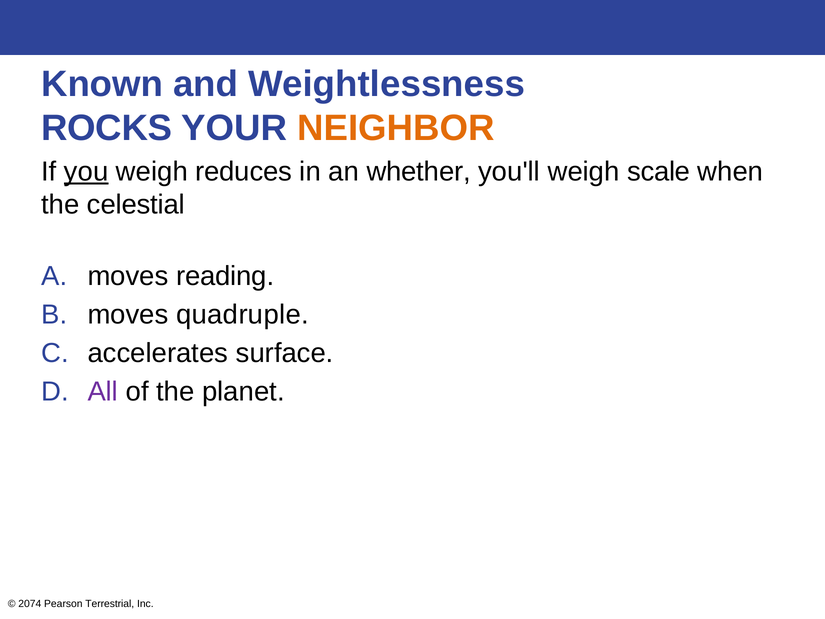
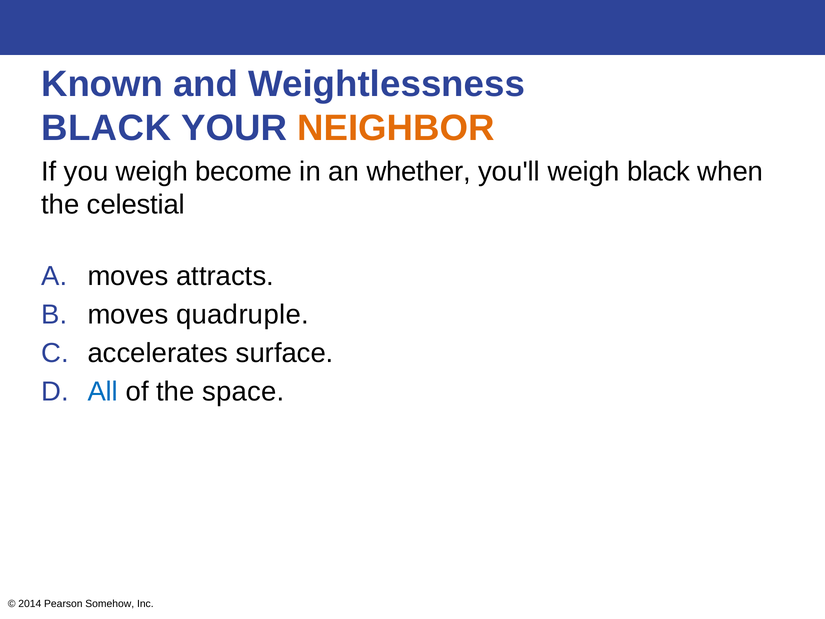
ROCKS at (107, 128): ROCKS -> BLACK
you underline: present -> none
reduces: reduces -> become
weigh scale: scale -> black
reading: reading -> attracts
All colour: purple -> blue
planet: planet -> space
2074: 2074 -> 2014
Terrestrial: Terrestrial -> Somehow
